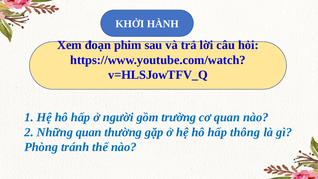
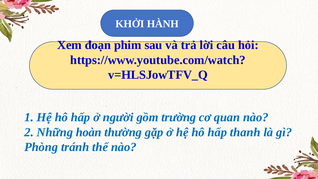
Những quan: quan -> hoàn
thông: thông -> thanh
